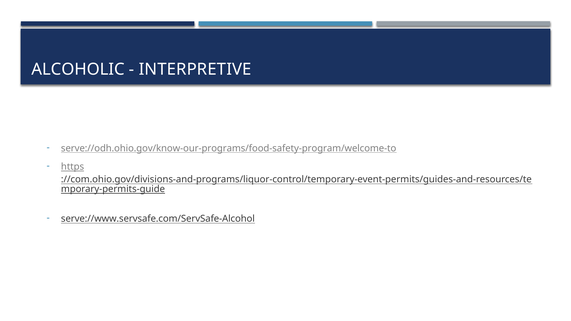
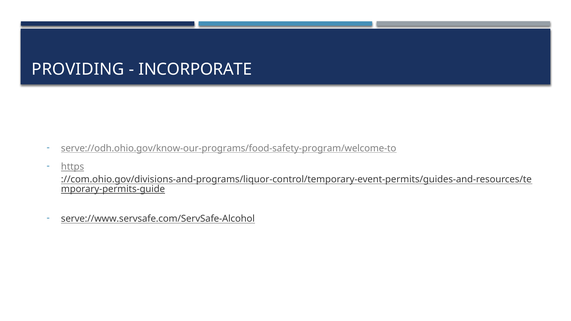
ALCOHOLIC: ALCOHOLIC -> PROVIDING
INTERPRETIVE: INTERPRETIVE -> INCORPORATE
